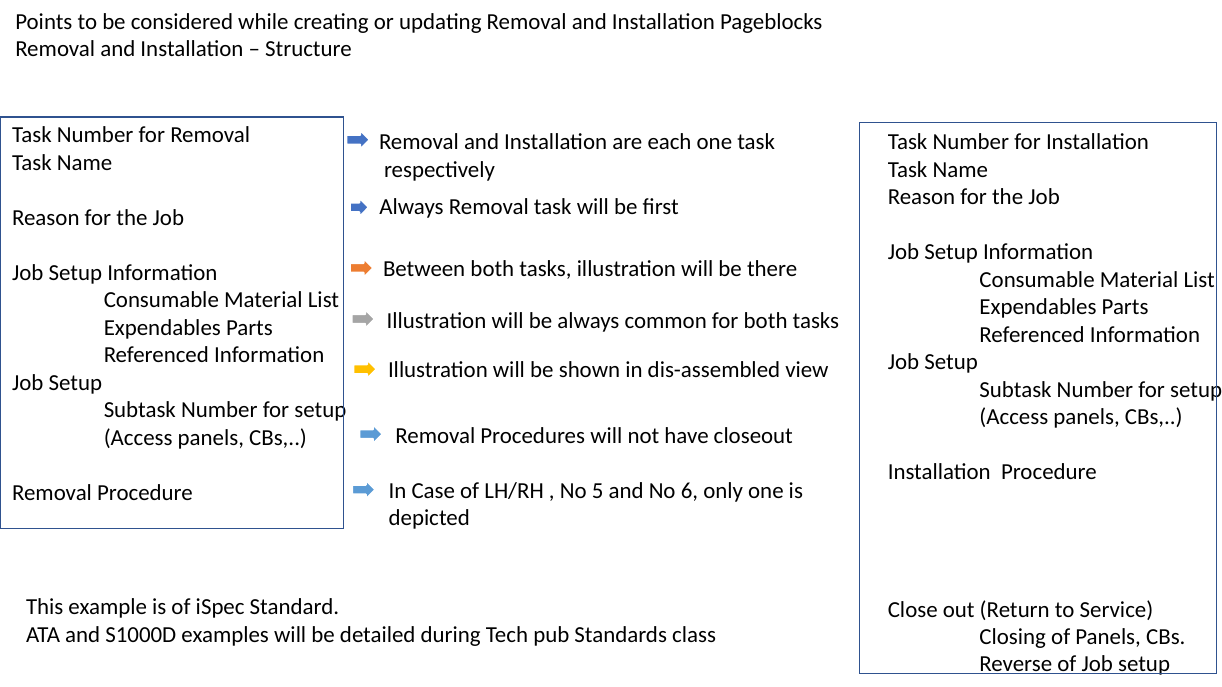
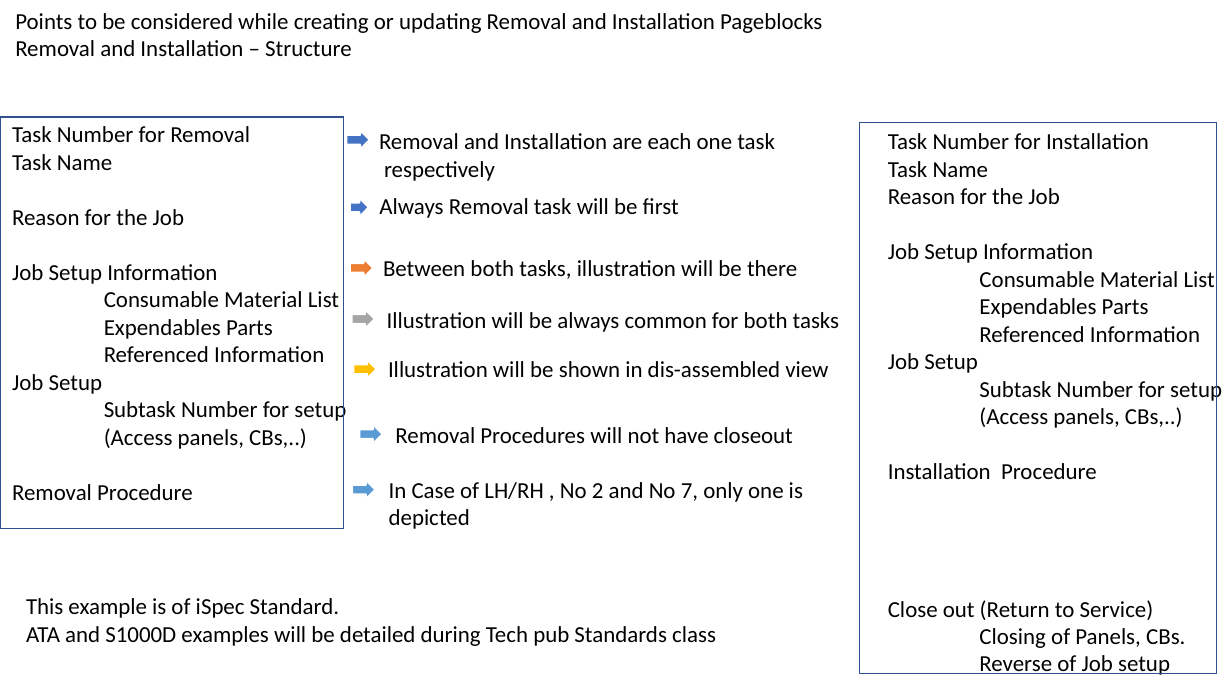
5: 5 -> 2
6: 6 -> 7
